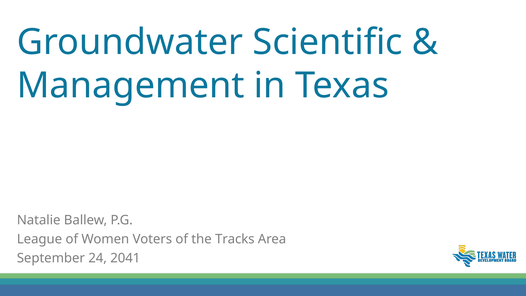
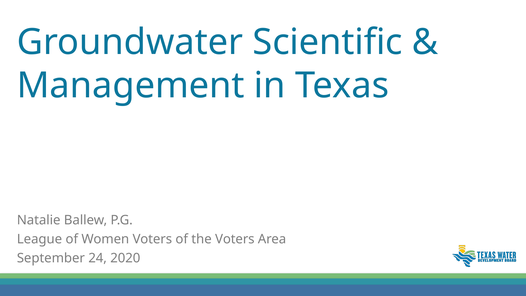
the Tracks: Tracks -> Voters
2041: 2041 -> 2020
